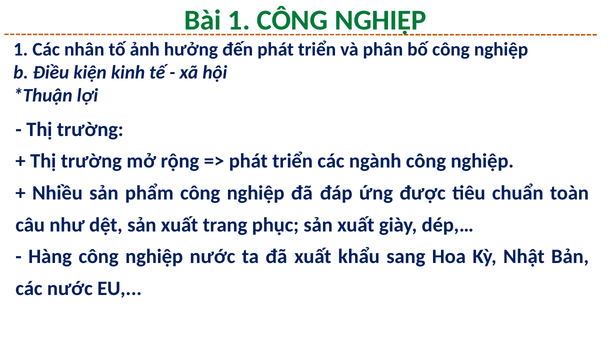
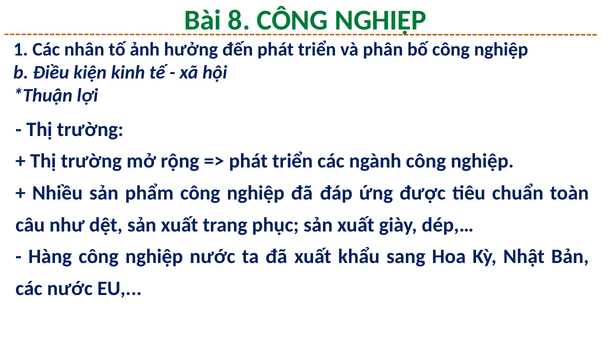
Bài 1: 1 -> 8
